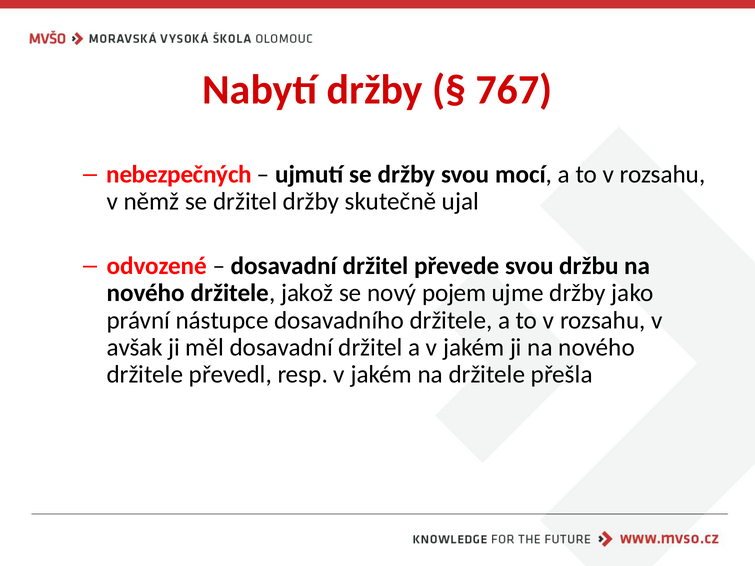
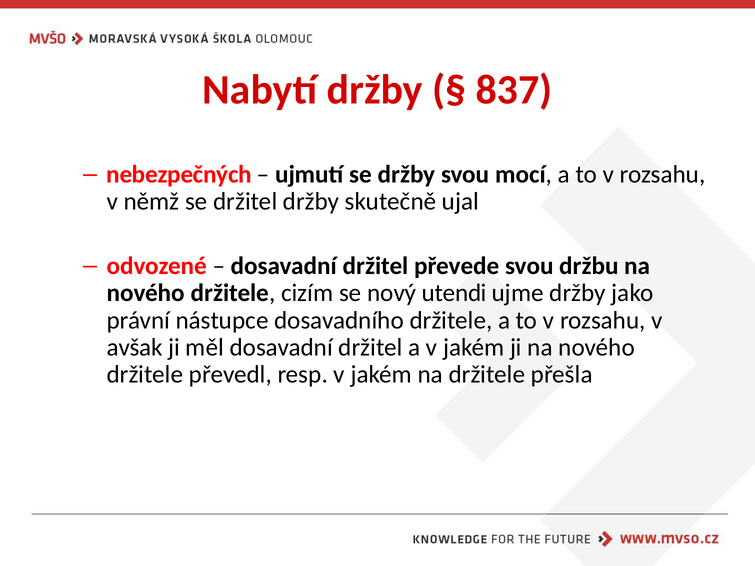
767: 767 -> 837
jakož: jakož -> cizím
pojem: pojem -> utendi
